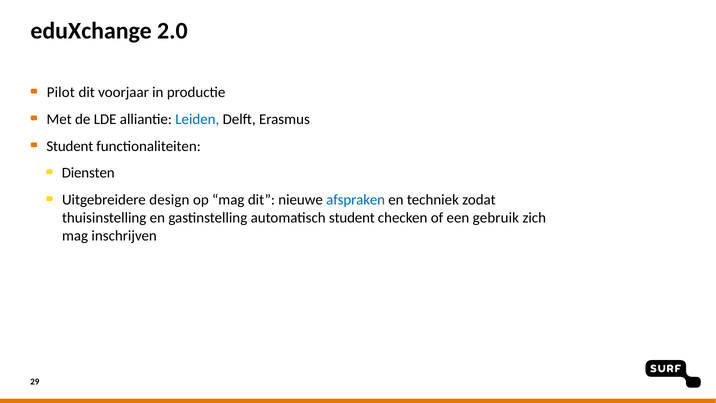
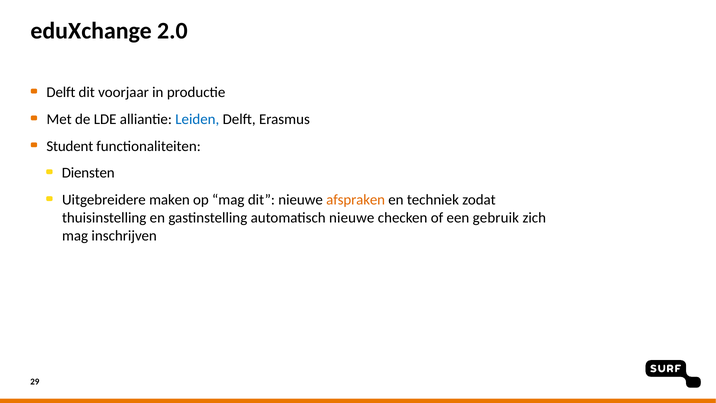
Pilot at (61, 92): Pilot -> Delft
design: design -> maken
afspraken colour: blue -> orange
automatisch student: student -> nieuwe
